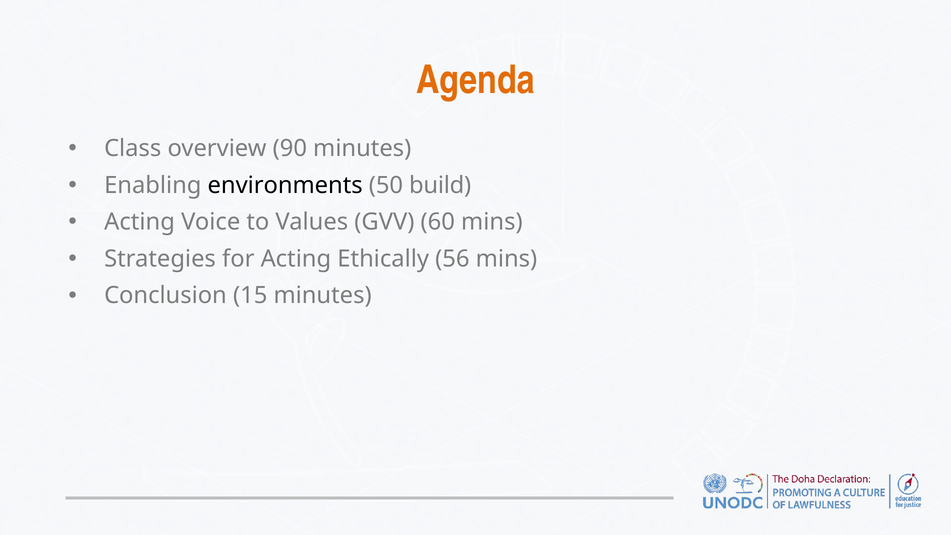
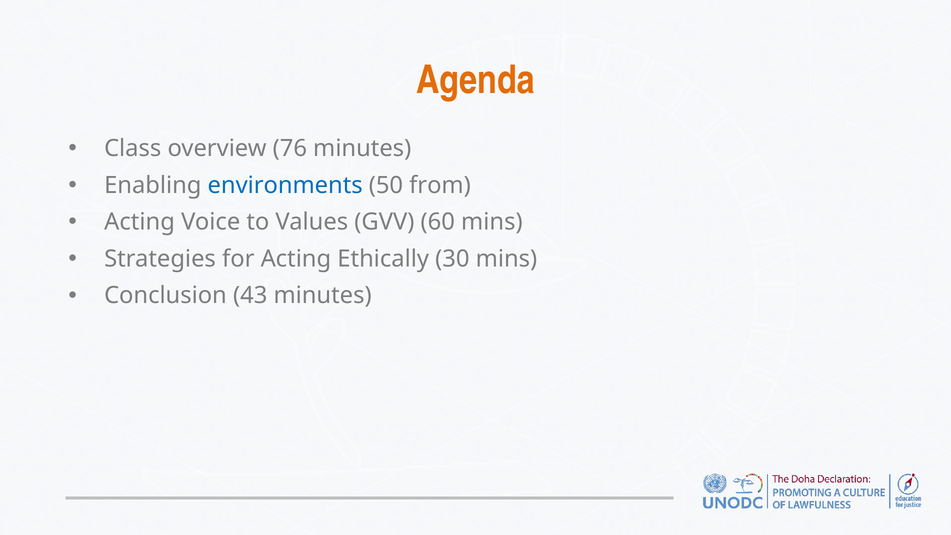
90: 90 -> 76
environments colour: black -> blue
build: build -> from
56: 56 -> 30
15: 15 -> 43
